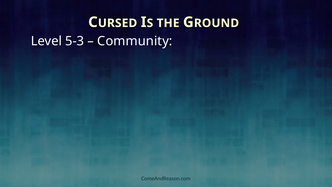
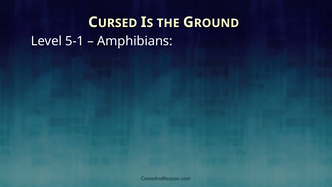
5-3: 5-3 -> 5-1
Community: Community -> Amphibians
